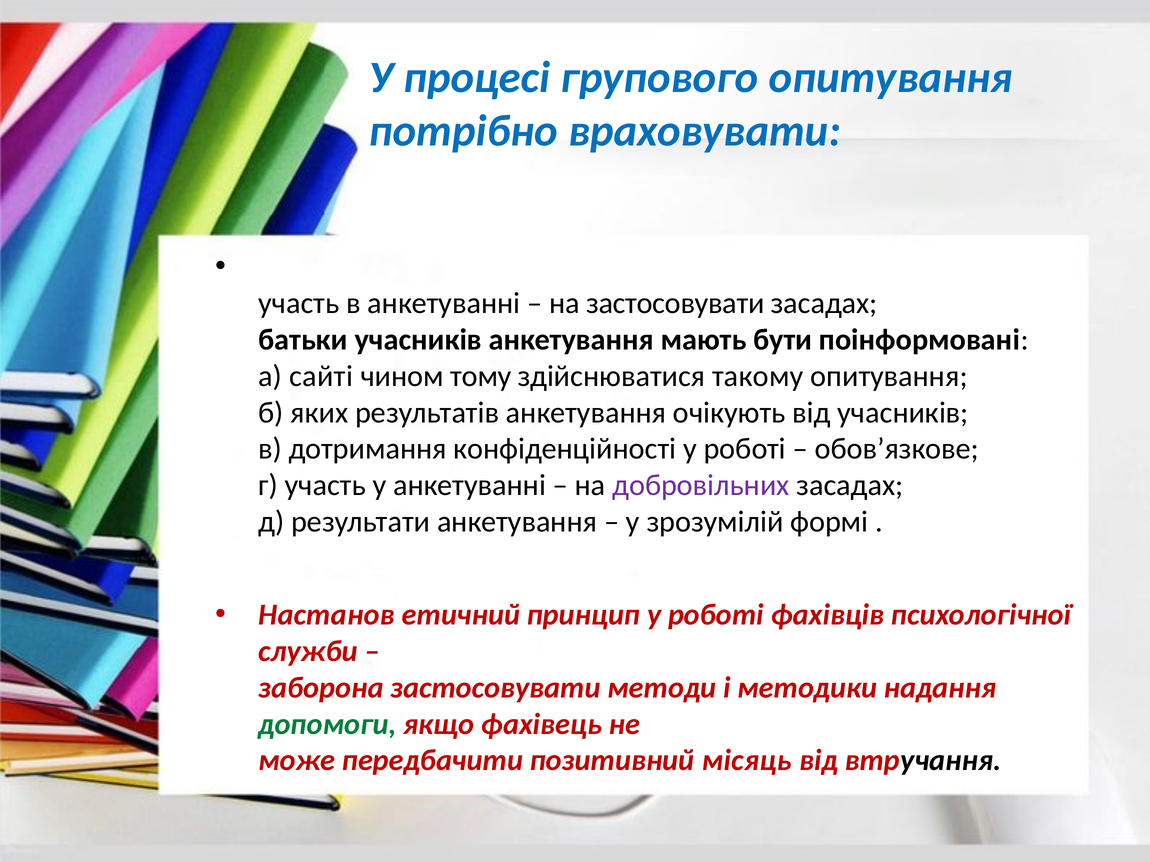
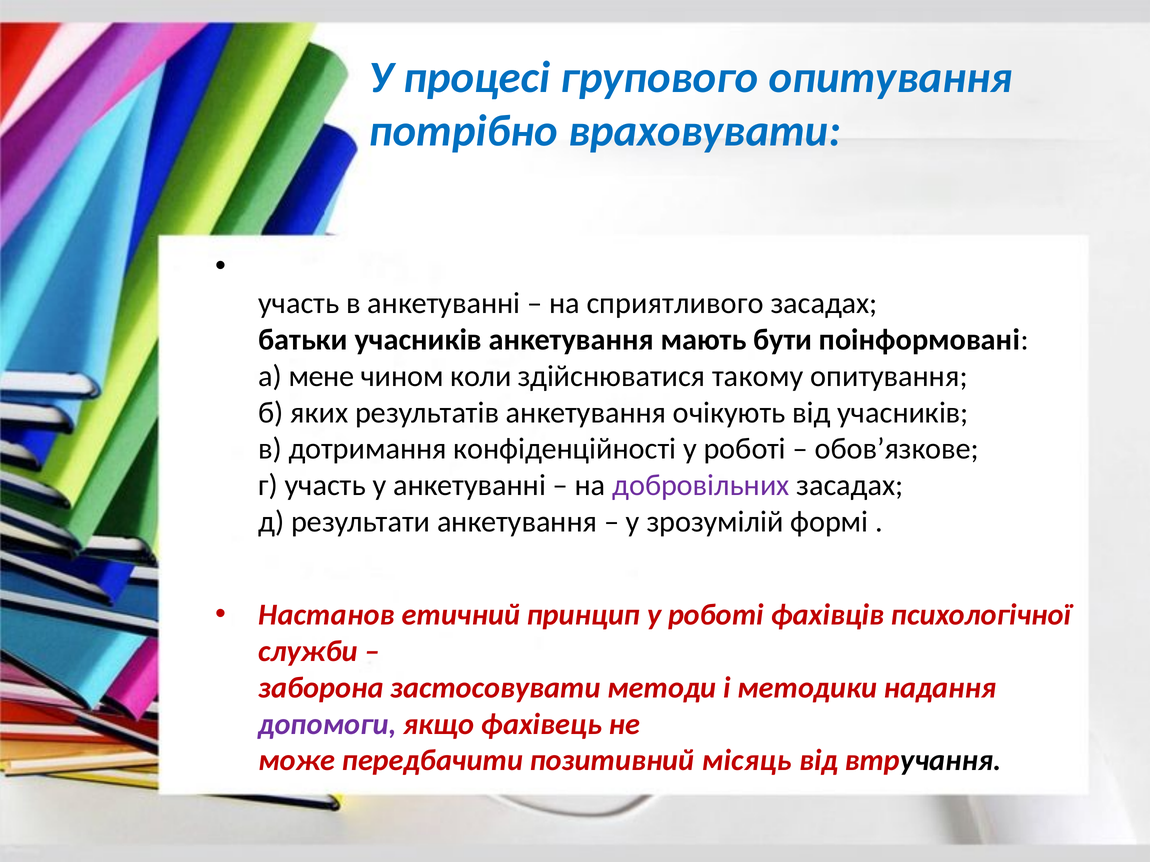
на застосовувати: застосовувати -> сприятливого
сайті: сайті -> мене
тому: тому -> коли
допомоги colour: green -> purple
